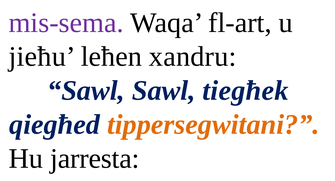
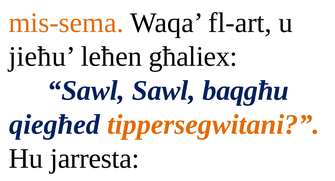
mis-sema colour: purple -> orange
xandru: xandru -> għaliex
tiegħek: tiegħek -> baqgħu
